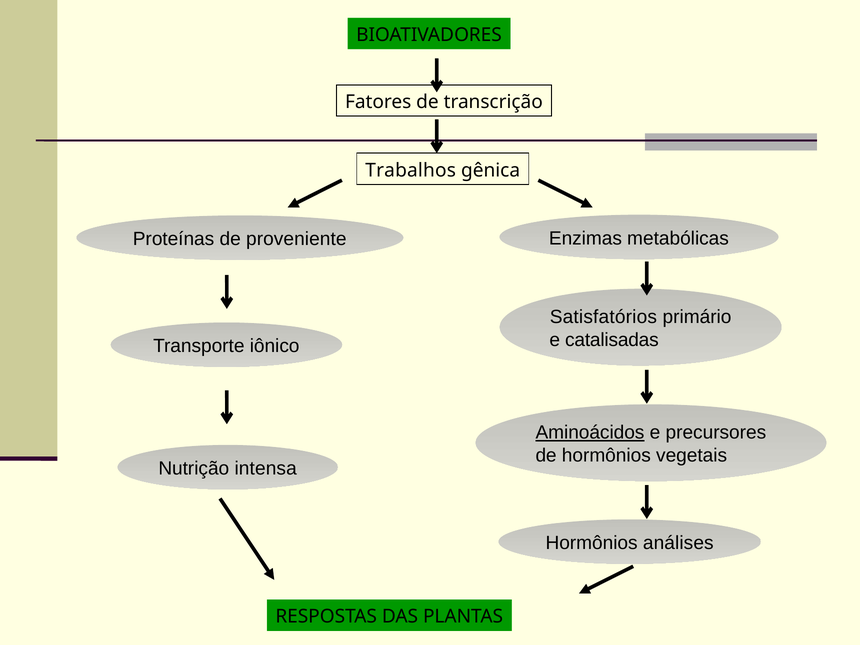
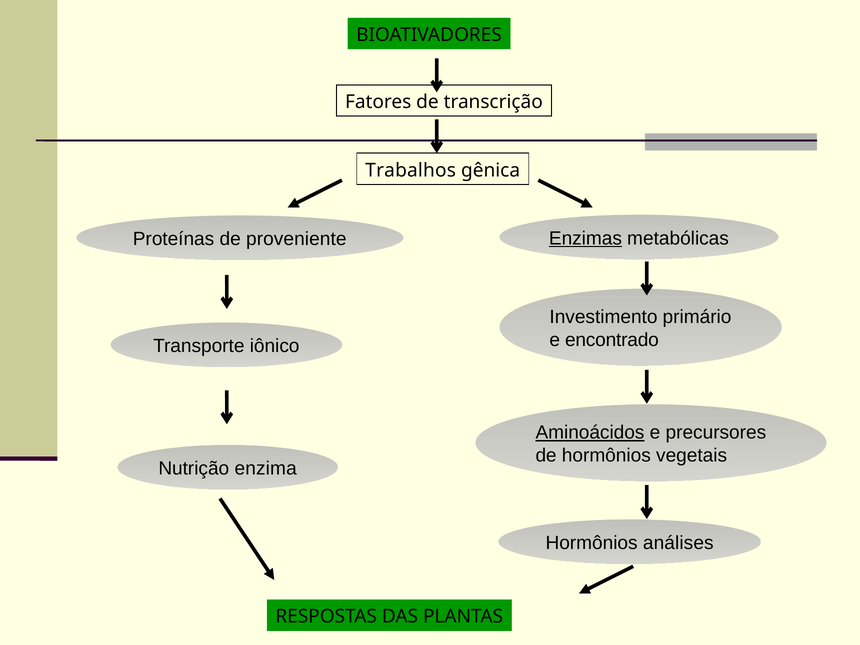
Enzimas underline: none -> present
Satisfatórios: Satisfatórios -> Investimento
catalisadas: catalisadas -> encontrado
intensa: intensa -> enzima
